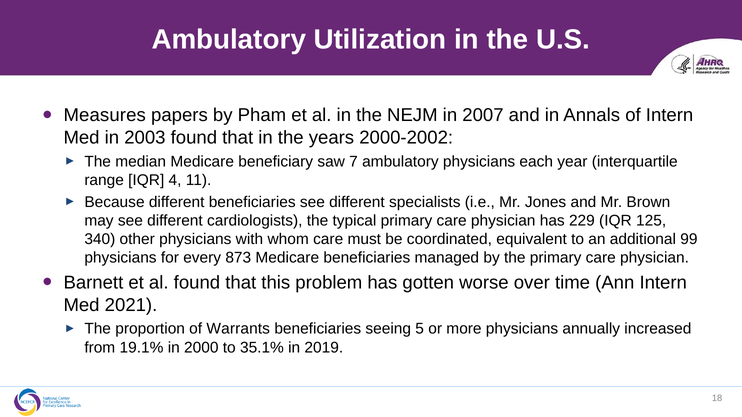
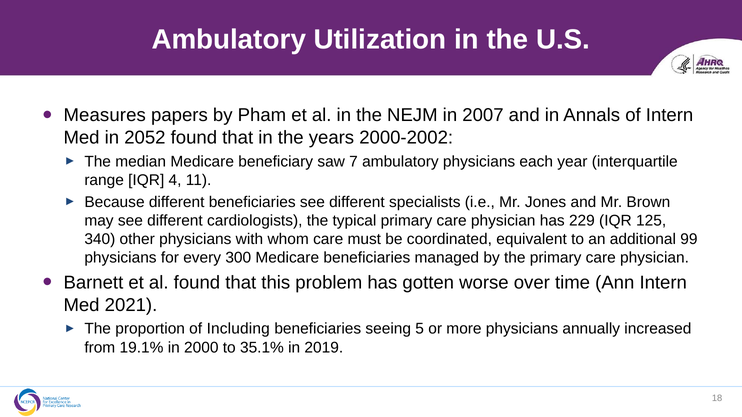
2003: 2003 -> 2052
873: 873 -> 300
Warrants: Warrants -> Including
